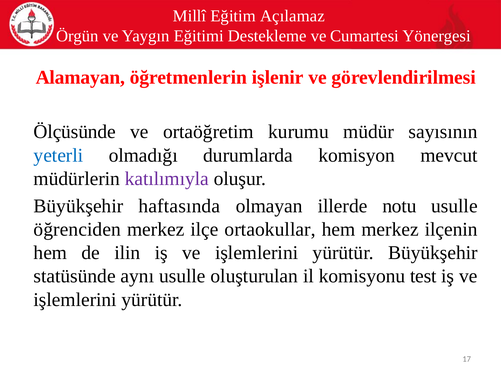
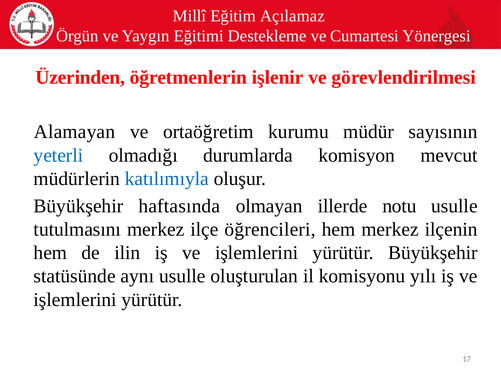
Alamayan: Alamayan -> Üzerinden
Ölçüsünde: Ölçüsünde -> Alamayan
katılımıyla colour: purple -> blue
öğrenciden: öğrenciden -> tutulmasını
ortaokullar: ortaokullar -> öğrencileri
test: test -> yılı
